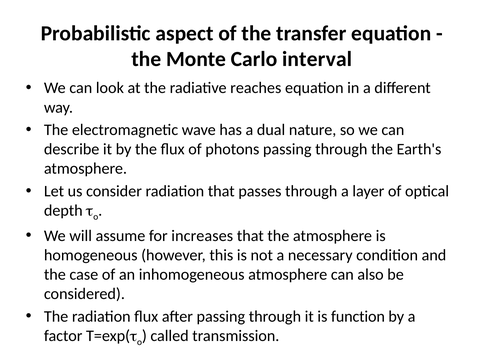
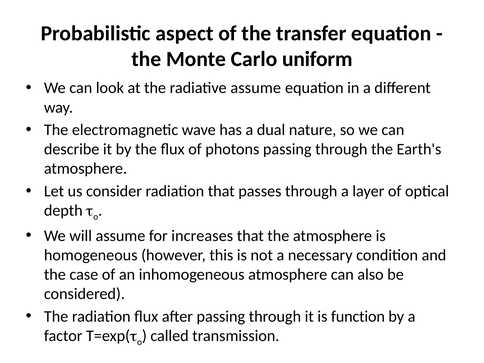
interval: interval -> uniform
radiative reaches: reaches -> assume
